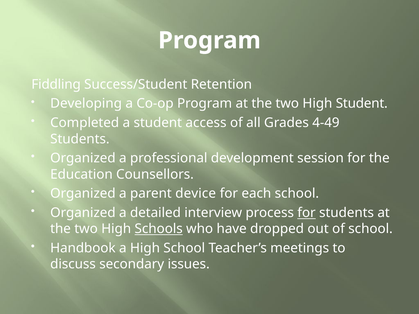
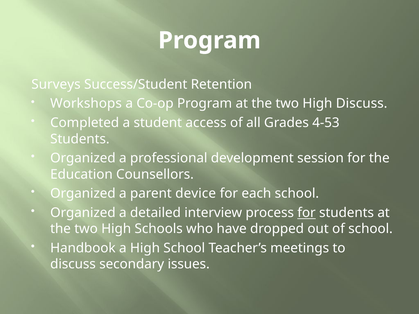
Fiddling: Fiddling -> Surveys
Developing: Developing -> Workshops
High Student: Student -> Discuss
4-49: 4-49 -> 4-53
Schools underline: present -> none
